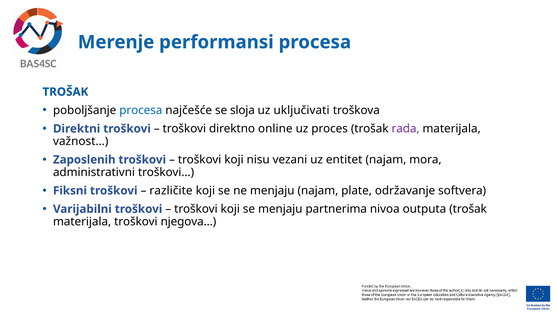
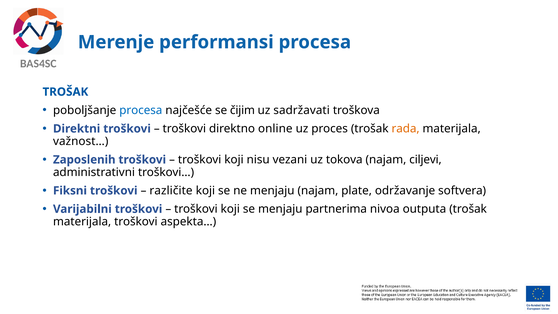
sloja: sloja -> čijim
uključivati: uključivati -> sadržavati
rada colour: purple -> orange
entitet: entitet -> tokova
mora: mora -> ciljevi
njegova…: njegova… -> aspekta…
